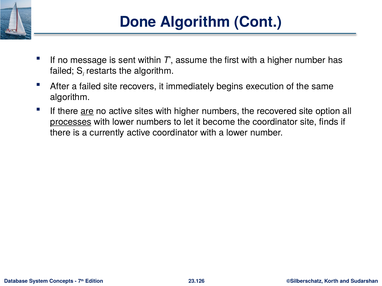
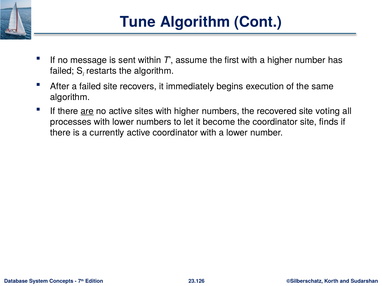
Done: Done -> Tune
option: option -> voting
processes underline: present -> none
